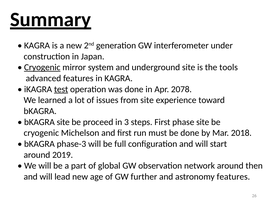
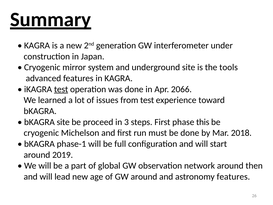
Cryogenic at (42, 67) underline: present -> none
2078: 2078 -> 2066
from site: site -> test
phase site: site -> this
phase-3: phase-3 -> phase-1
GW further: further -> around
